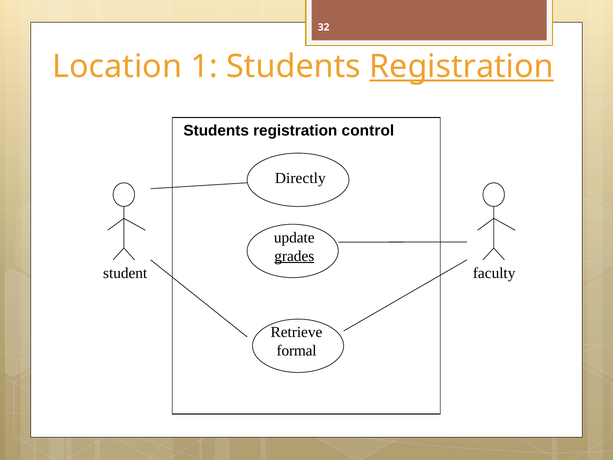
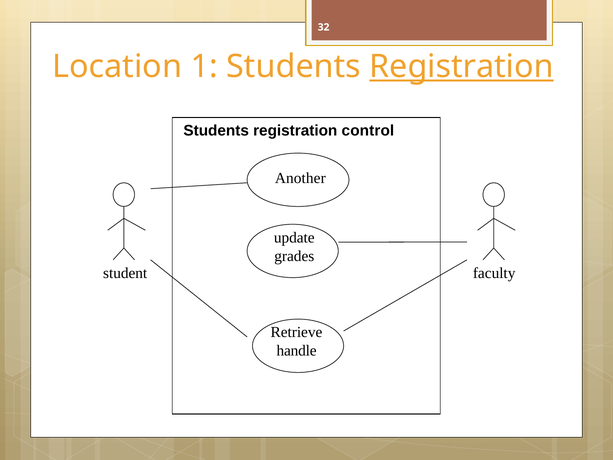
Directly: Directly -> Another
grades underline: present -> none
formal: formal -> handle
